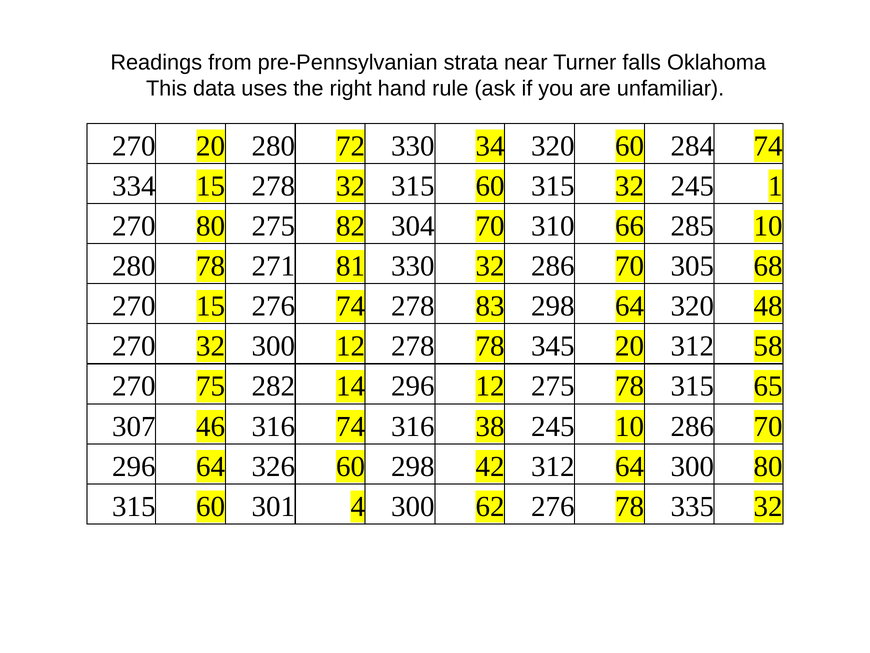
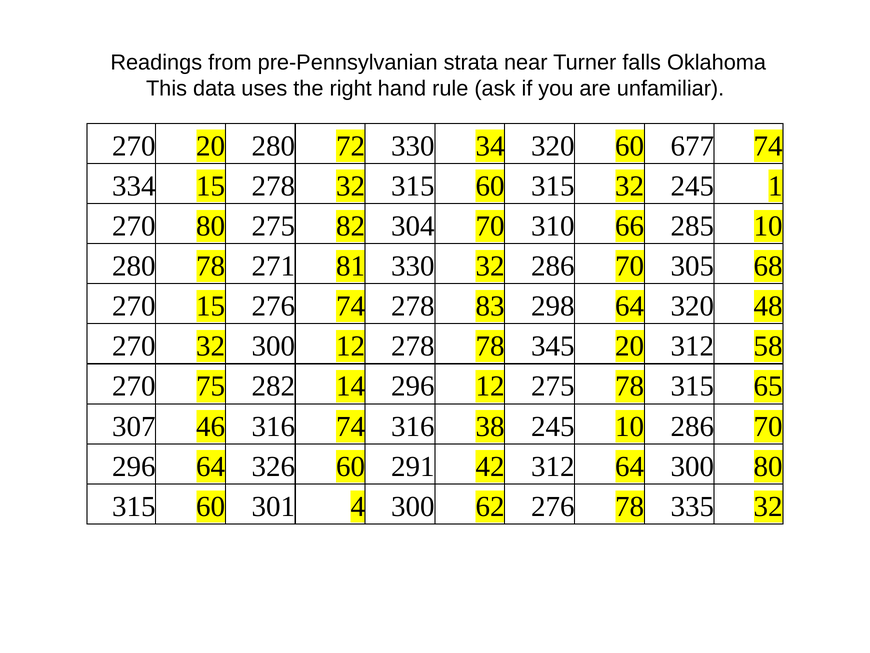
284: 284 -> 677
60 298: 298 -> 291
